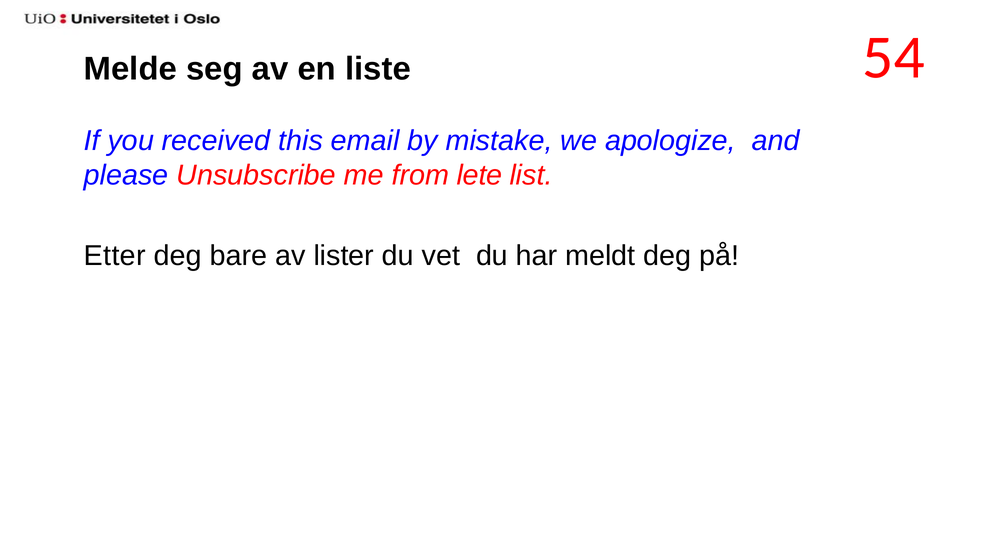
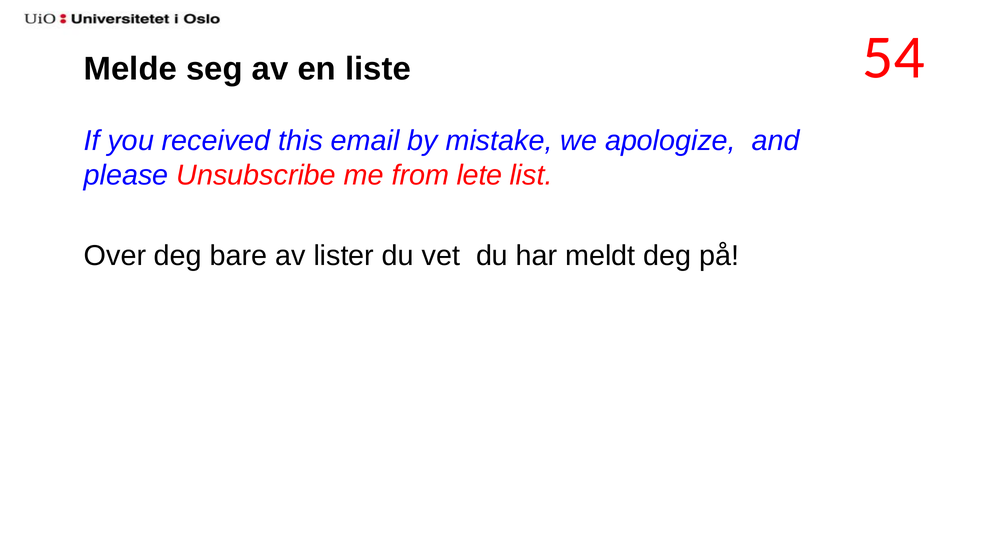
Etter: Etter -> Over
